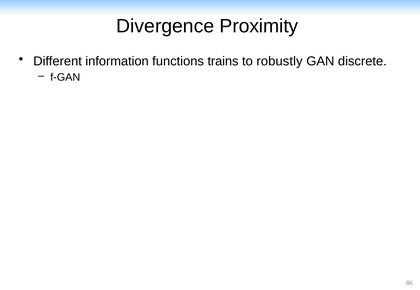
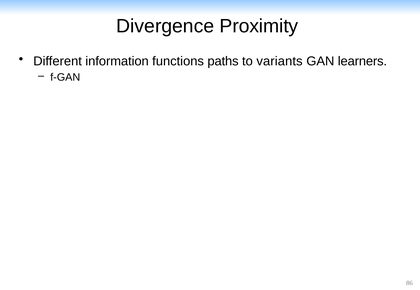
trains: trains -> paths
robustly: robustly -> variants
discrete: discrete -> learners
